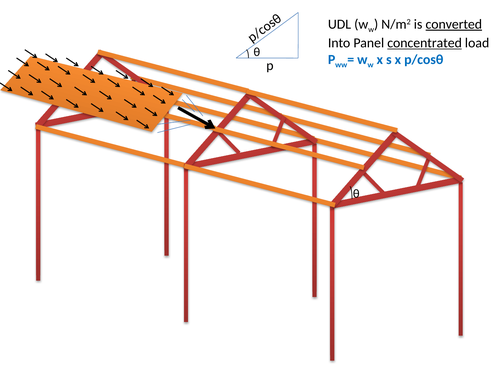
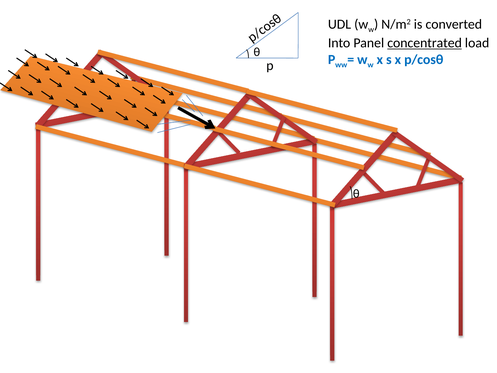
converted underline: present -> none
